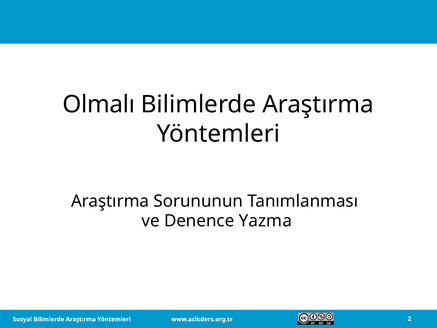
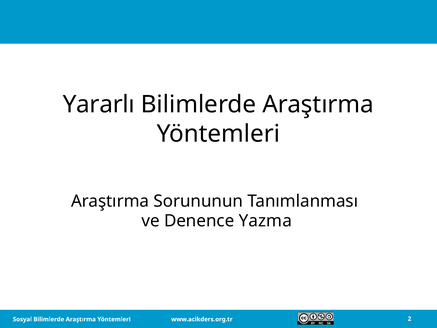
Olmalı: Olmalı -> Yararlı
